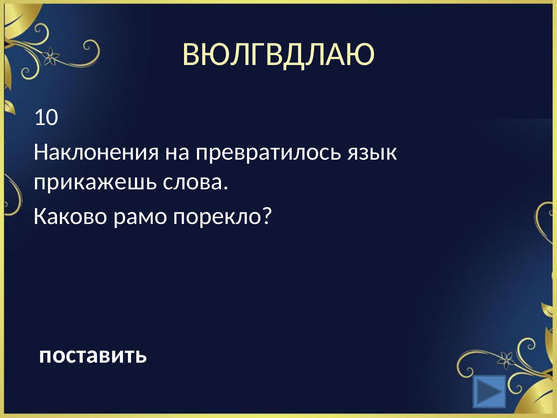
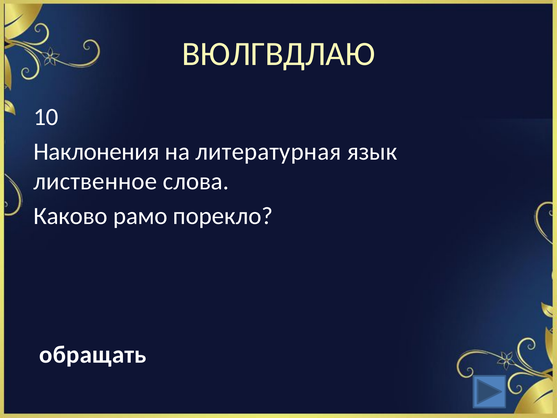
превратилось: превратилось -> литературная
прикажешь: прикажешь -> лиственное
поставить: поставить -> обращать
